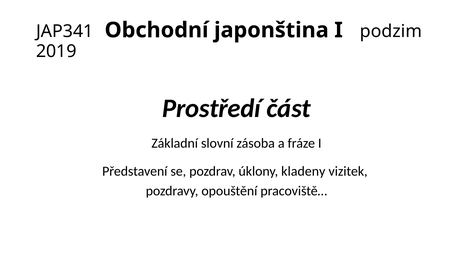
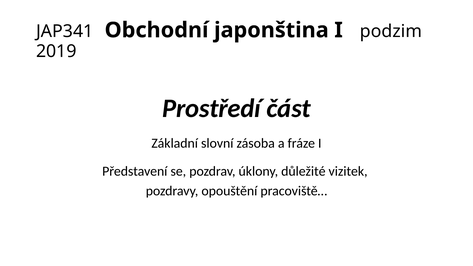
kladeny: kladeny -> důležité
